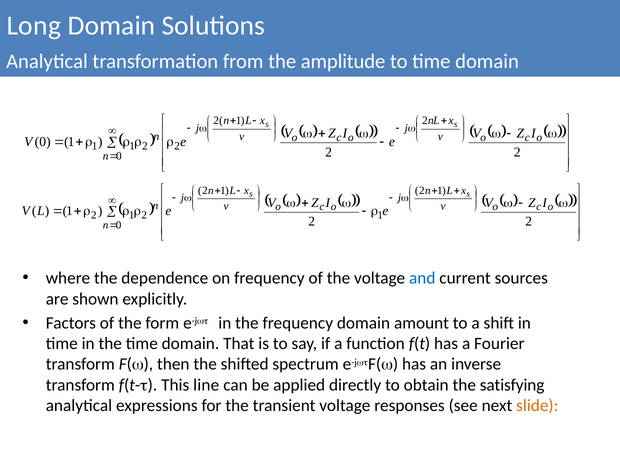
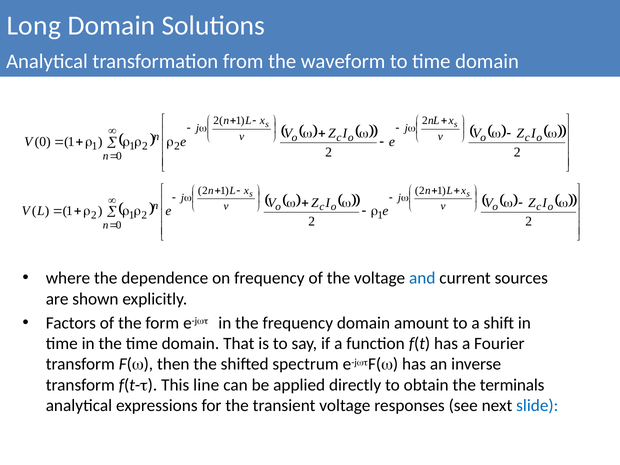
amplitude: amplitude -> waveform
satisfying: satisfying -> terminals
slide colour: orange -> blue
